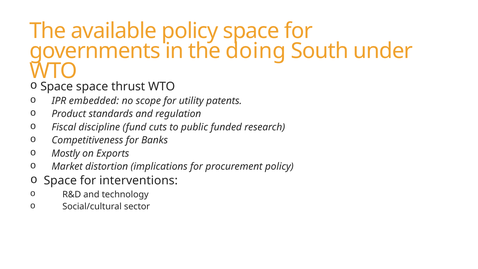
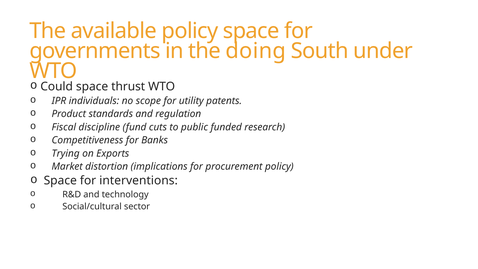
Space at (57, 86): Space -> Could
embedded: embedded -> individuals
Mostly: Mostly -> Trying
